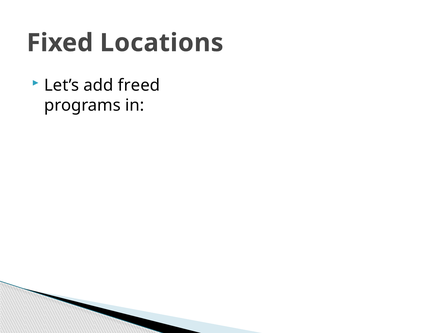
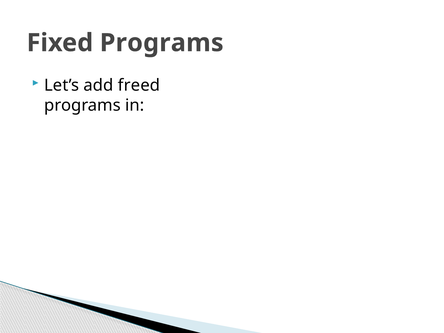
Fixed Locations: Locations -> Programs
